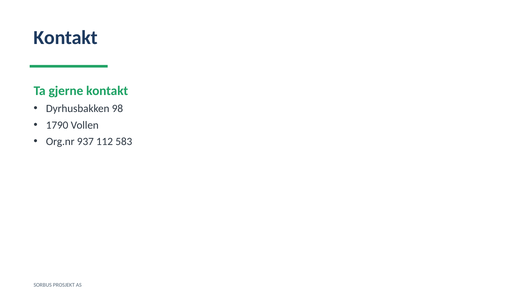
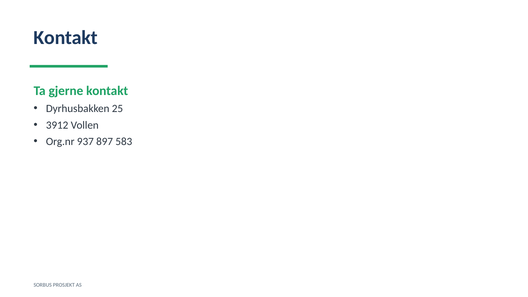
98: 98 -> 25
1790: 1790 -> 3912
112: 112 -> 897
